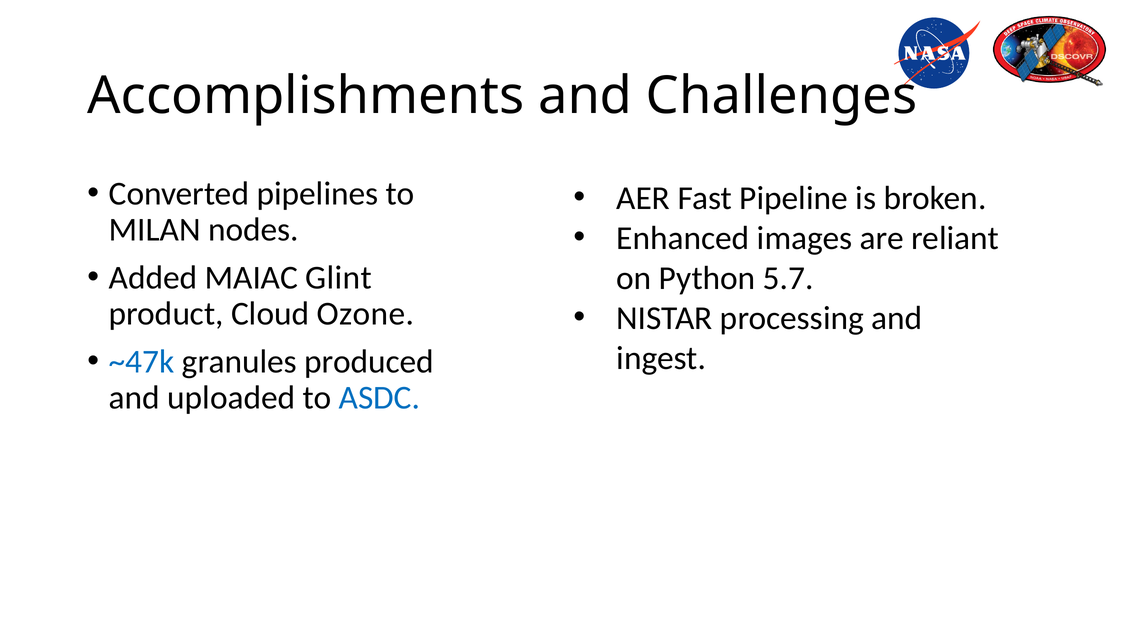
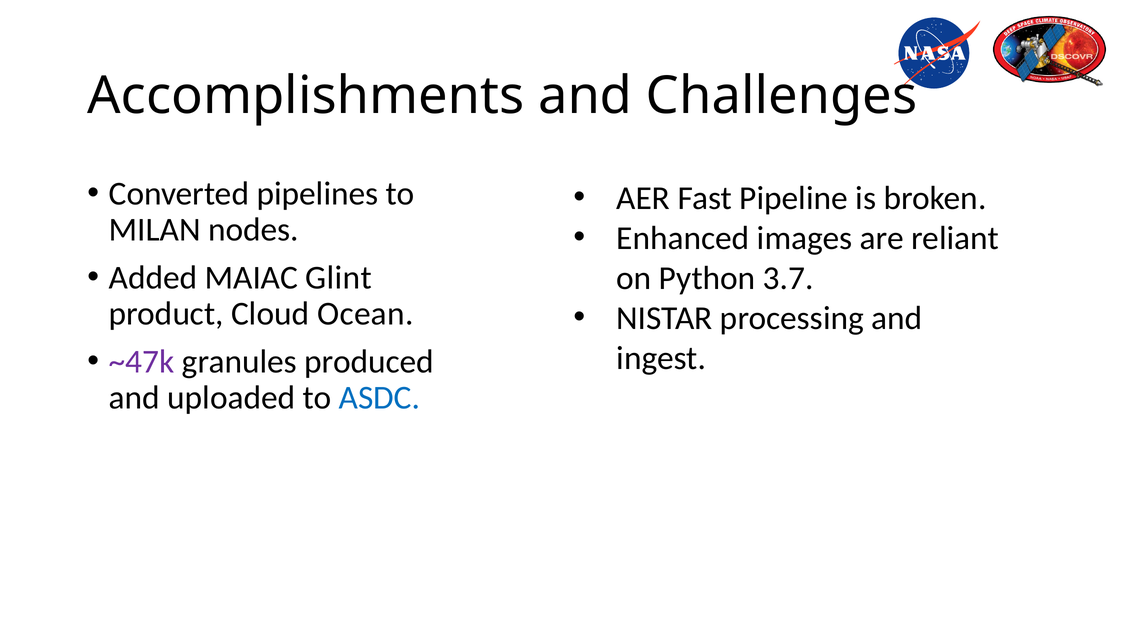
5.7: 5.7 -> 3.7
Ozone: Ozone -> Ocean
~47k colour: blue -> purple
